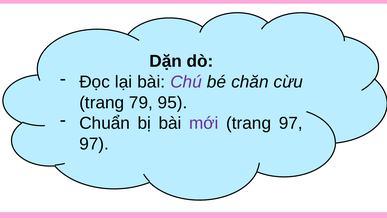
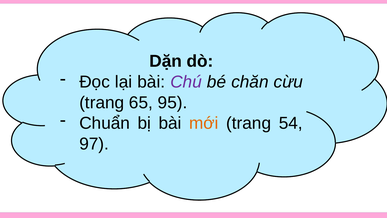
79: 79 -> 65
mới colour: purple -> orange
trang 97: 97 -> 54
